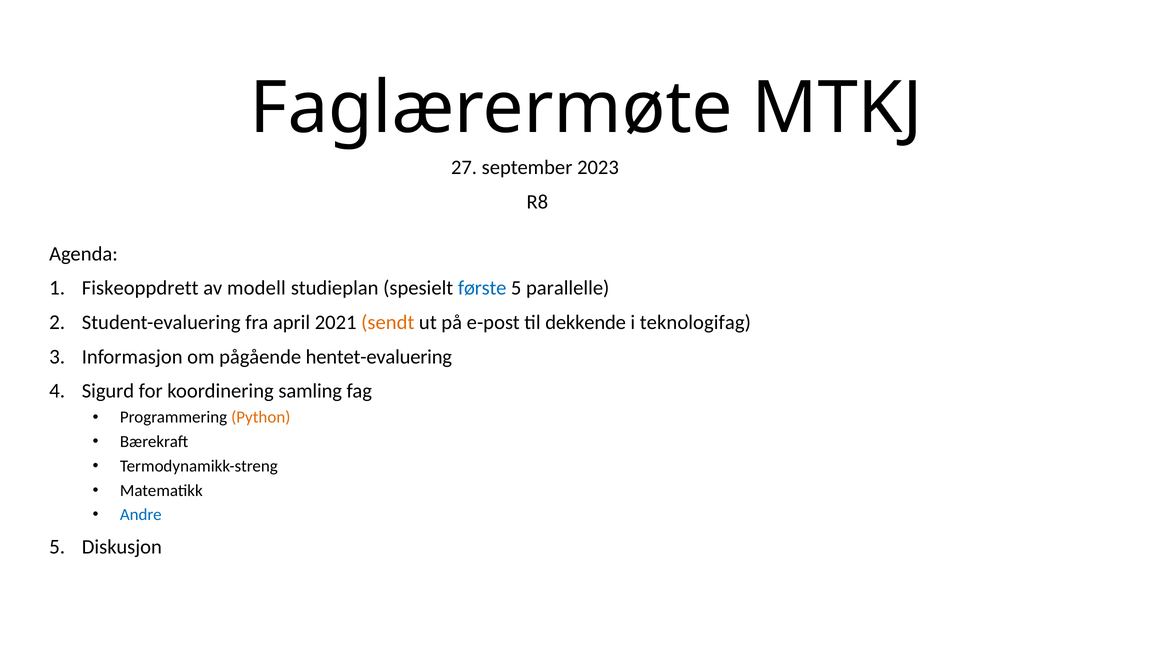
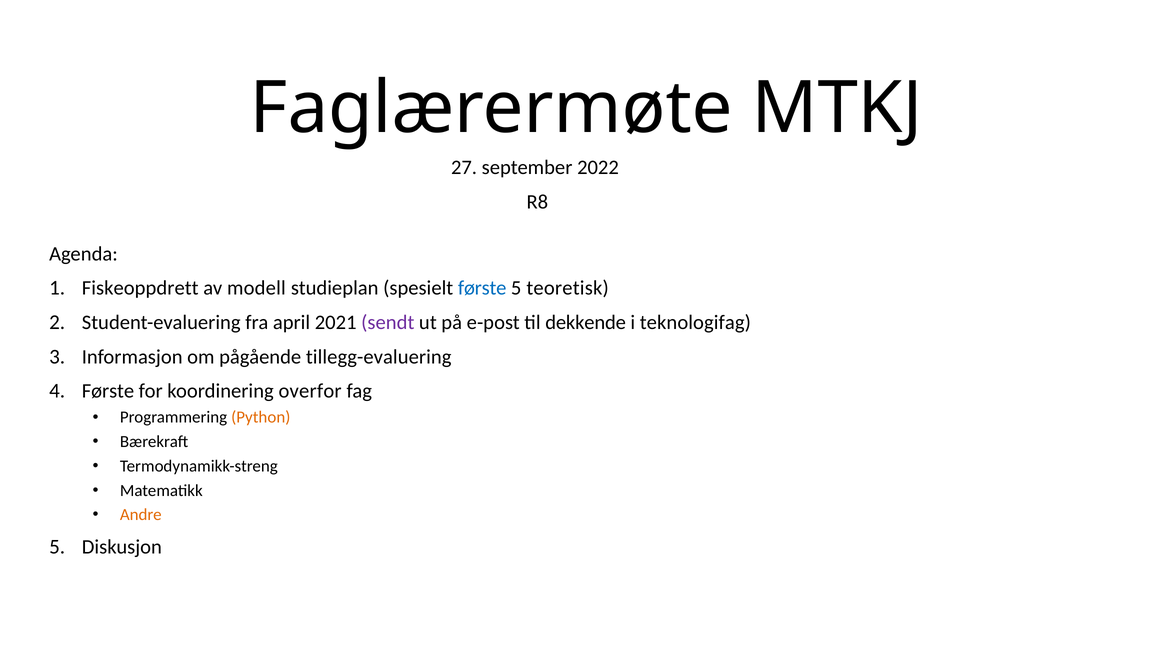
2023: 2023 -> 2022
parallelle: parallelle -> teoretisk
sendt colour: orange -> purple
hentet-evaluering: hentet-evaluering -> tillegg-evaluering
Sigurd at (108, 391): Sigurd -> Første
samling: samling -> overfor
Andre colour: blue -> orange
